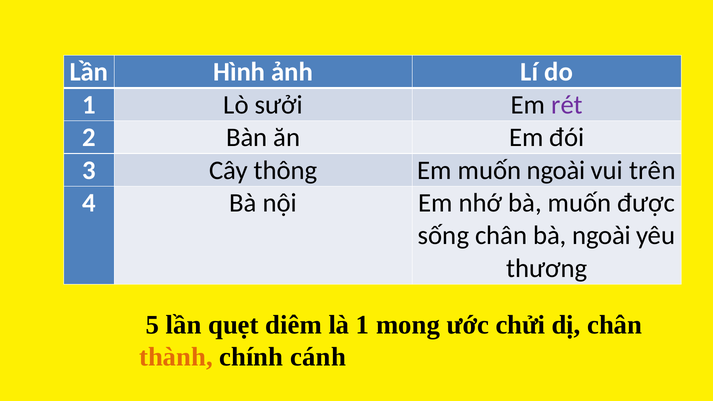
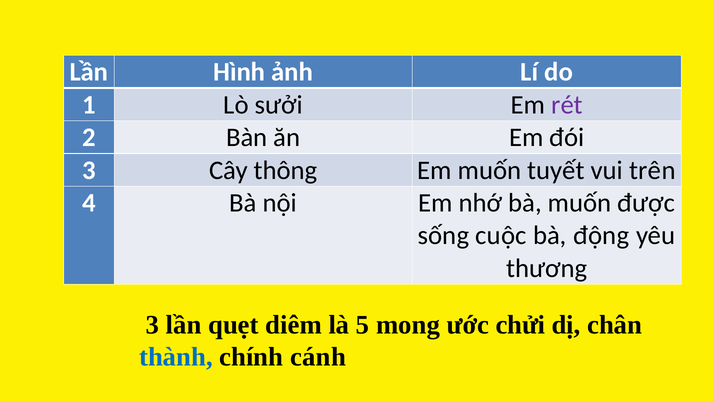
muốn ngoài: ngoài -> tuyết
sống chân: chân -> cuộc
bà ngoài: ngoài -> động
5 at (153, 325): 5 -> 3
là 1: 1 -> 5
thành colour: orange -> blue
